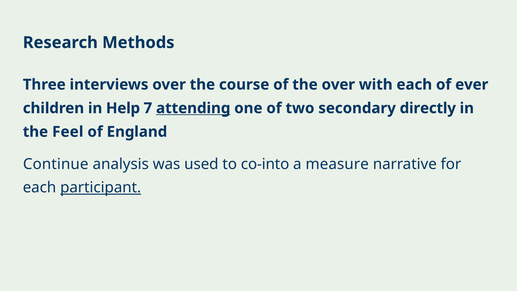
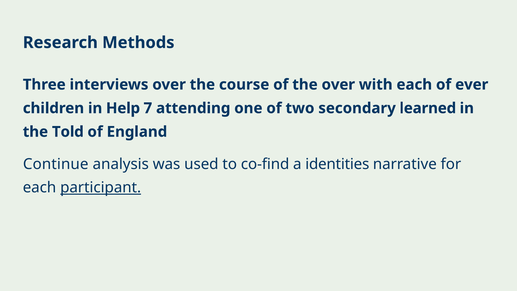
attending underline: present -> none
directly: directly -> learned
Feel: Feel -> Told
co-into: co-into -> co-find
measure: measure -> identities
